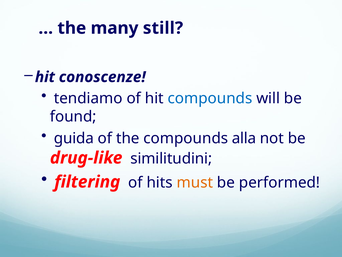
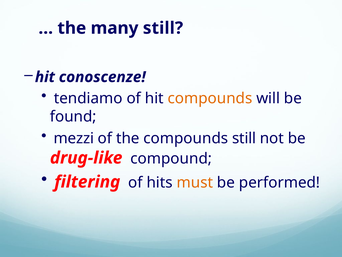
compounds at (210, 98) colour: blue -> orange
guida: guida -> mezzi
compounds alla: alla -> still
similitudini: similitudini -> compound
